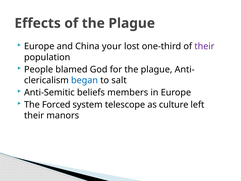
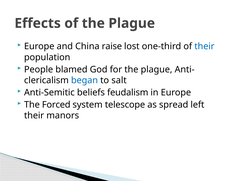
your: your -> raise
their at (204, 46) colour: purple -> blue
members: members -> feudalism
culture: culture -> spread
